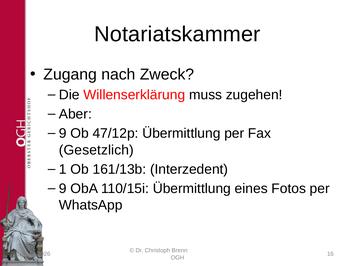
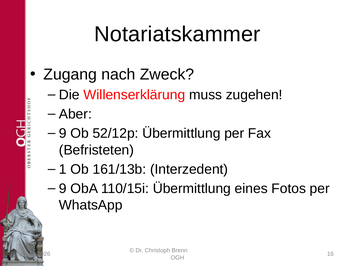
47/12p: 47/12p -> 52/12p
Gesetzlich: Gesetzlich -> Befristeten
